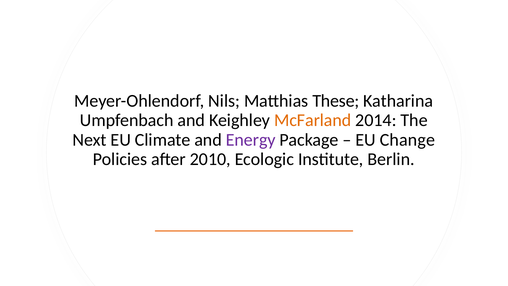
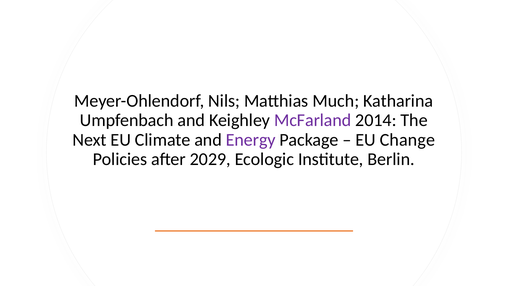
These: These -> Much
McFarland colour: orange -> purple
2010: 2010 -> 2029
